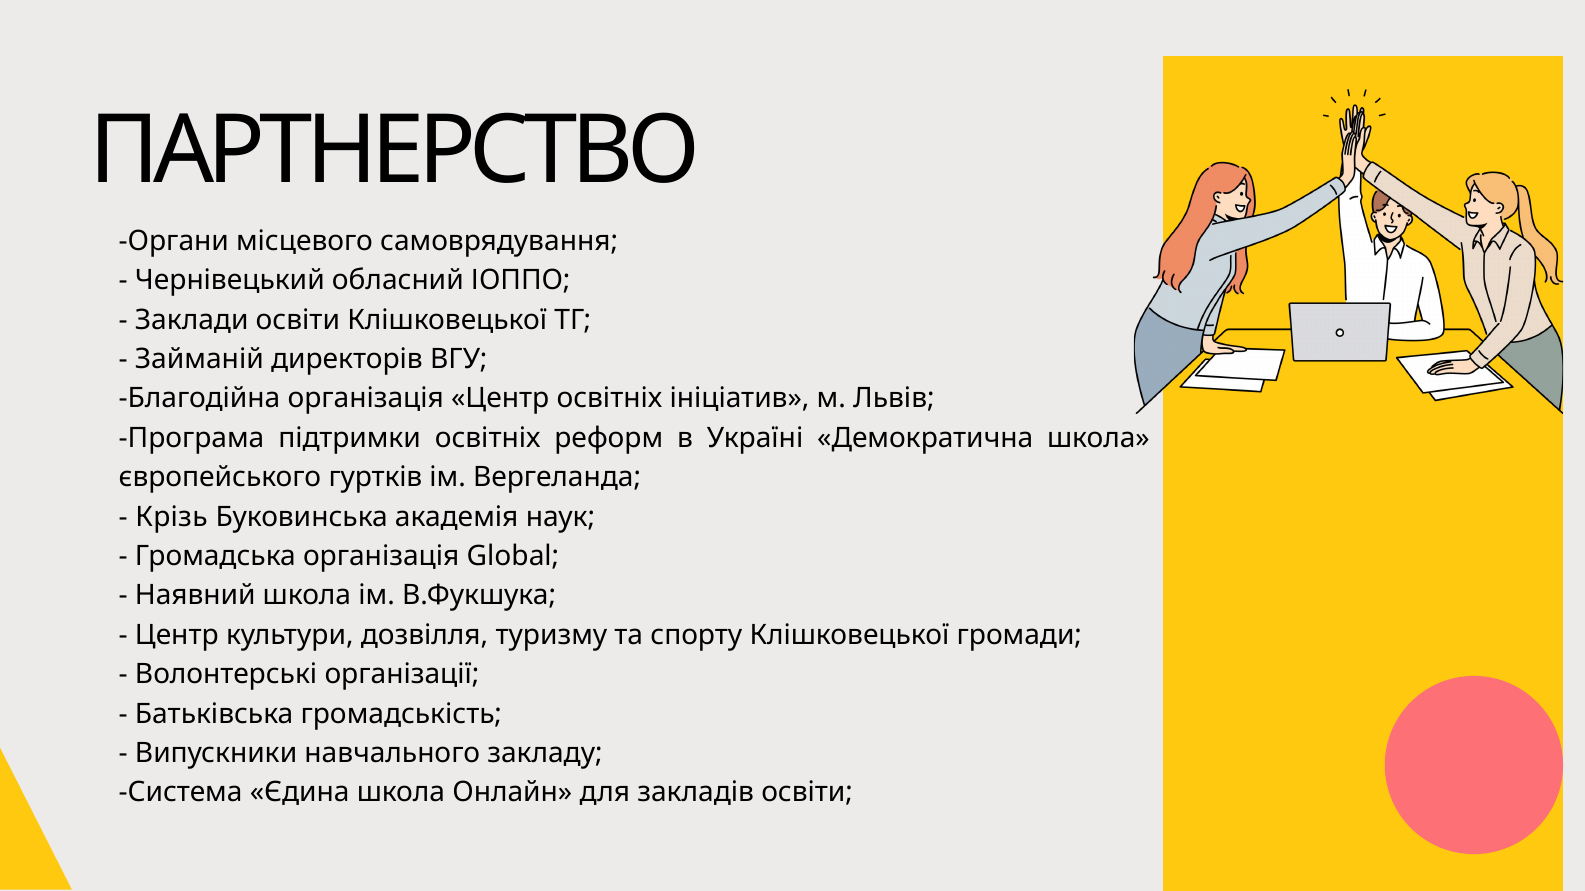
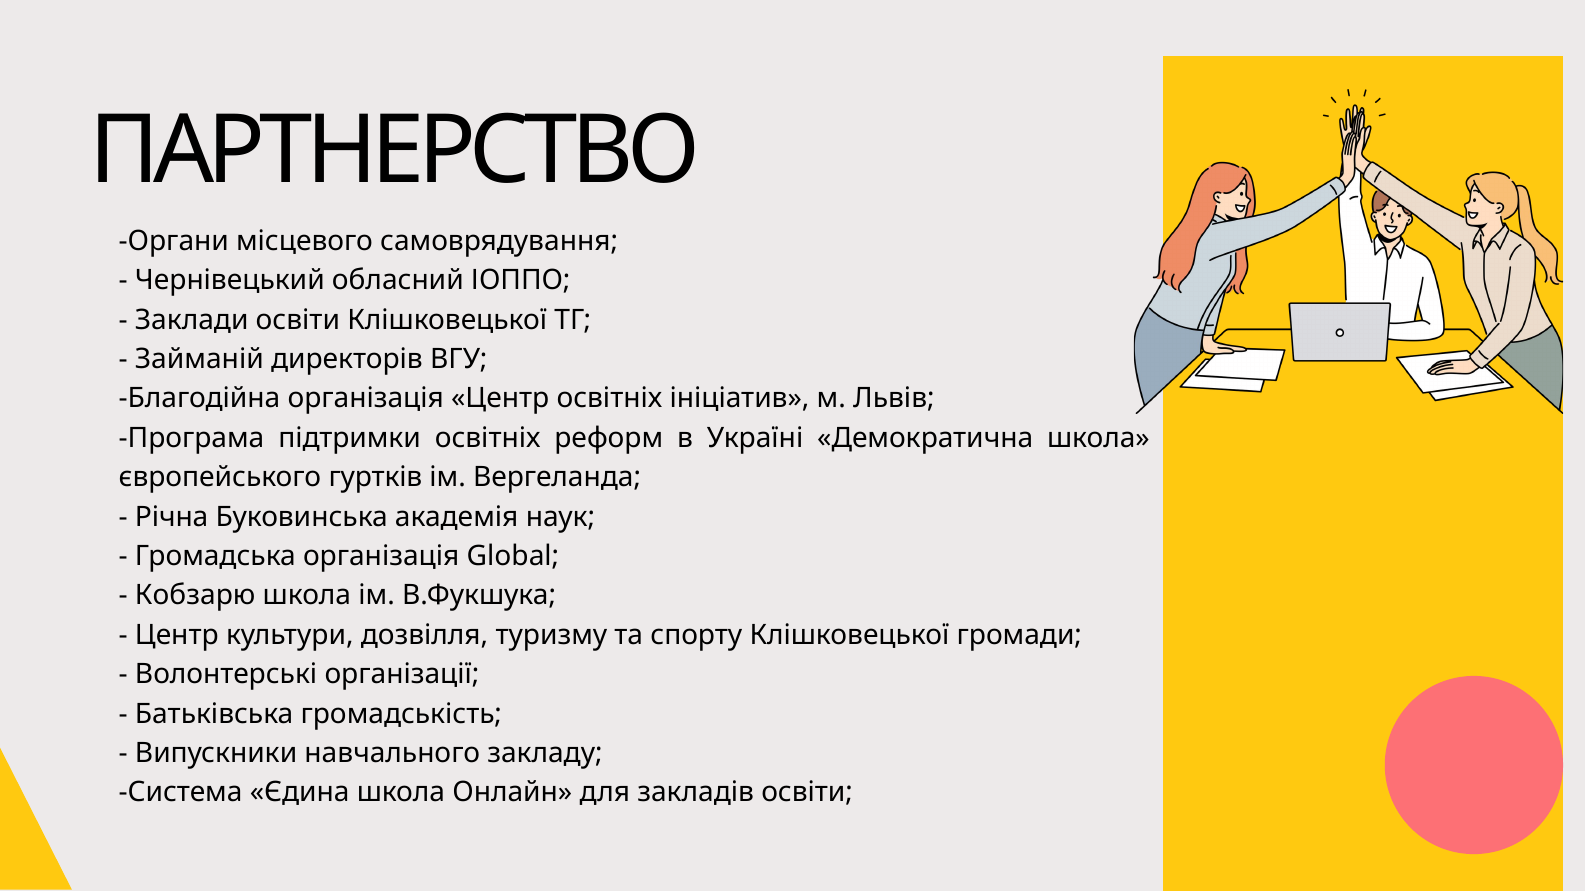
Крізь: Крізь -> Річна
Наявний: Наявний -> Кобзарю
